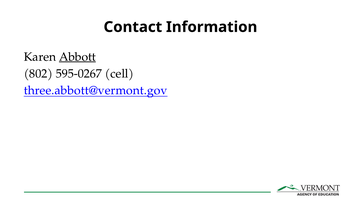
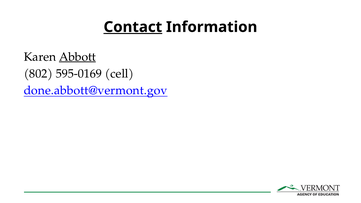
Contact underline: none -> present
595-0267: 595-0267 -> 595-0169
three.abbott@vermont.gov: three.abbott@vermont.gov -> done.abbott@vermont.gov
